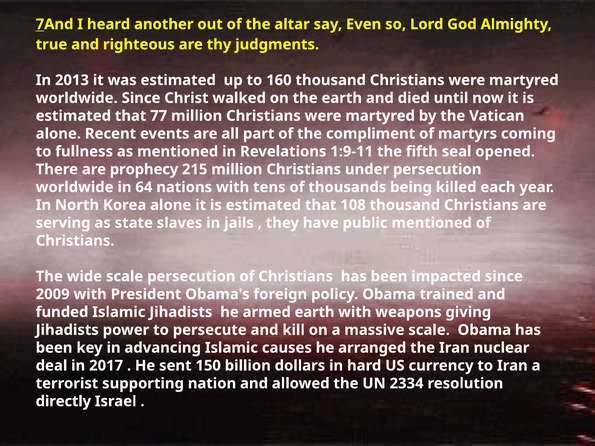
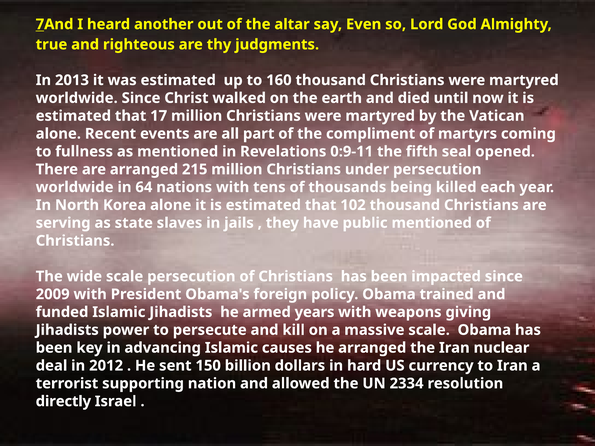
77: 77 -> 17
1:9-11: 1:9-11 -> 0:9-11
are prophecy: prophecy -> arranged
108: 108 -> 102
armed earth: earth -> years
2017: 2017 -> 2012
